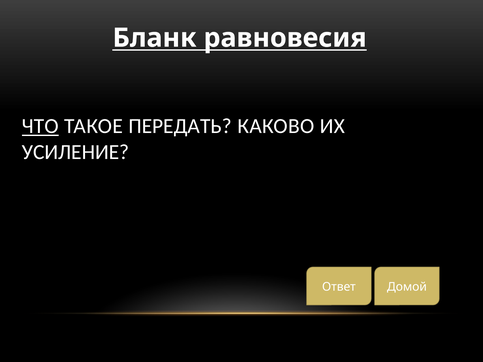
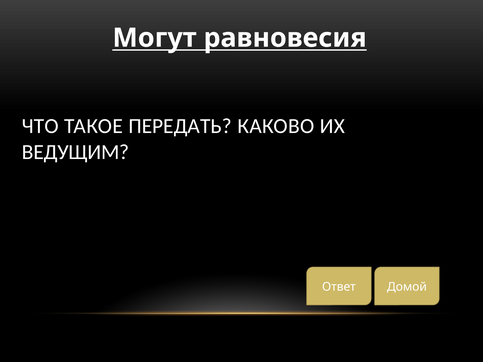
Бланк: Бланк -> Могут
ЧТО underline: present -> none
УСИЛЕНИЕ: УСИЛЕНИЕ -> ВЕДУЩИМ
